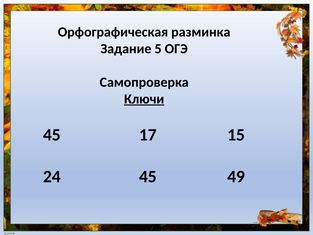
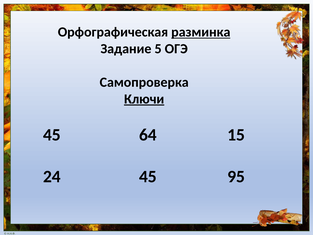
разминка underline: none -> present
17: 17 -> 64
49: 49 -> 95
